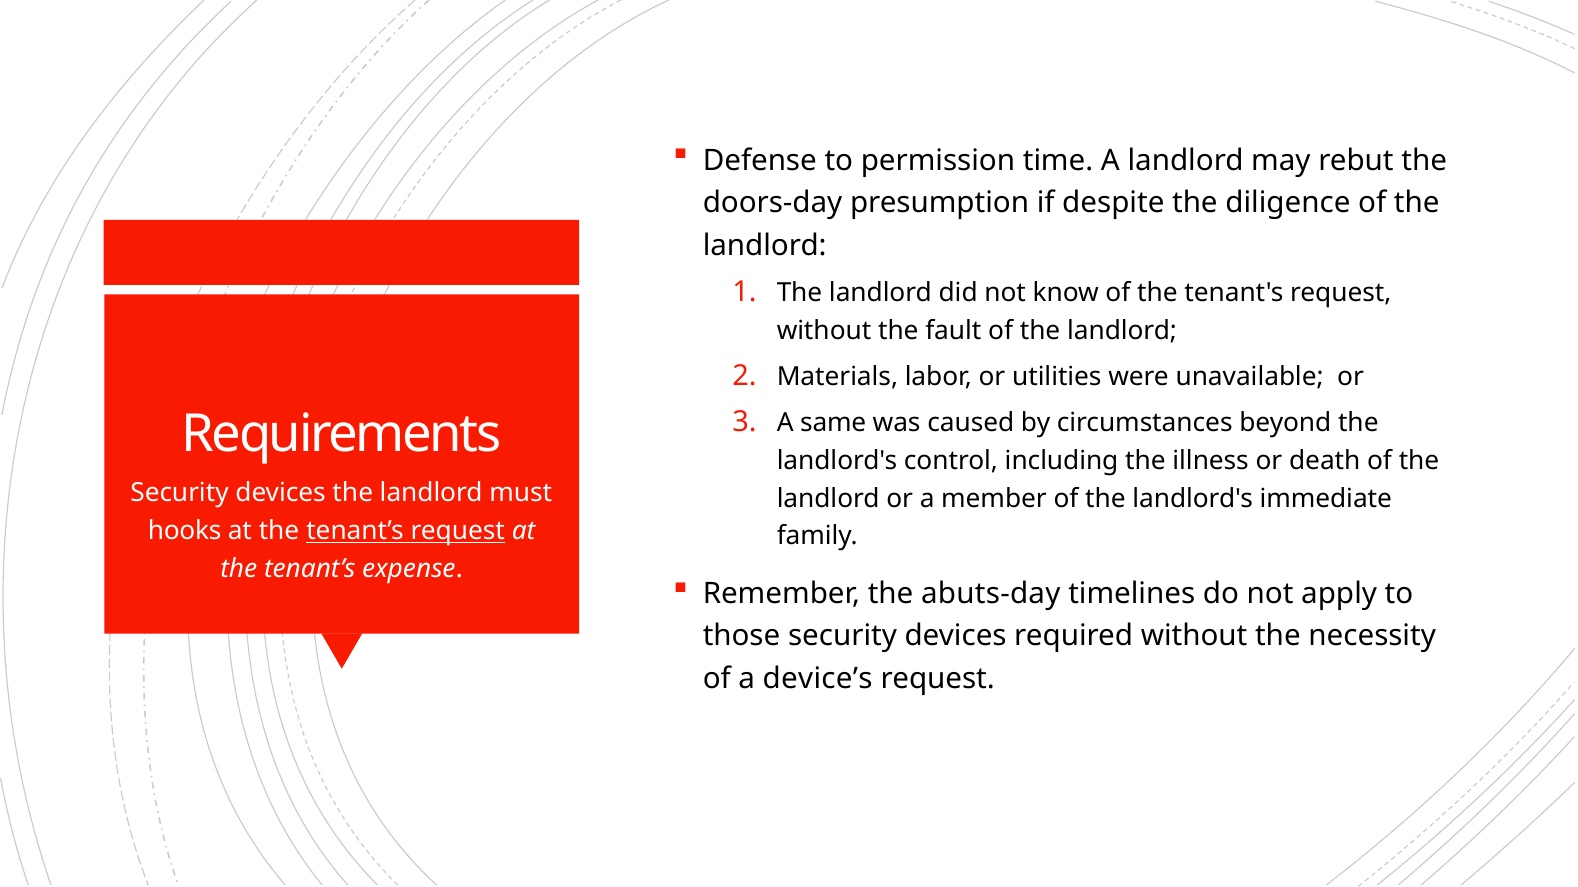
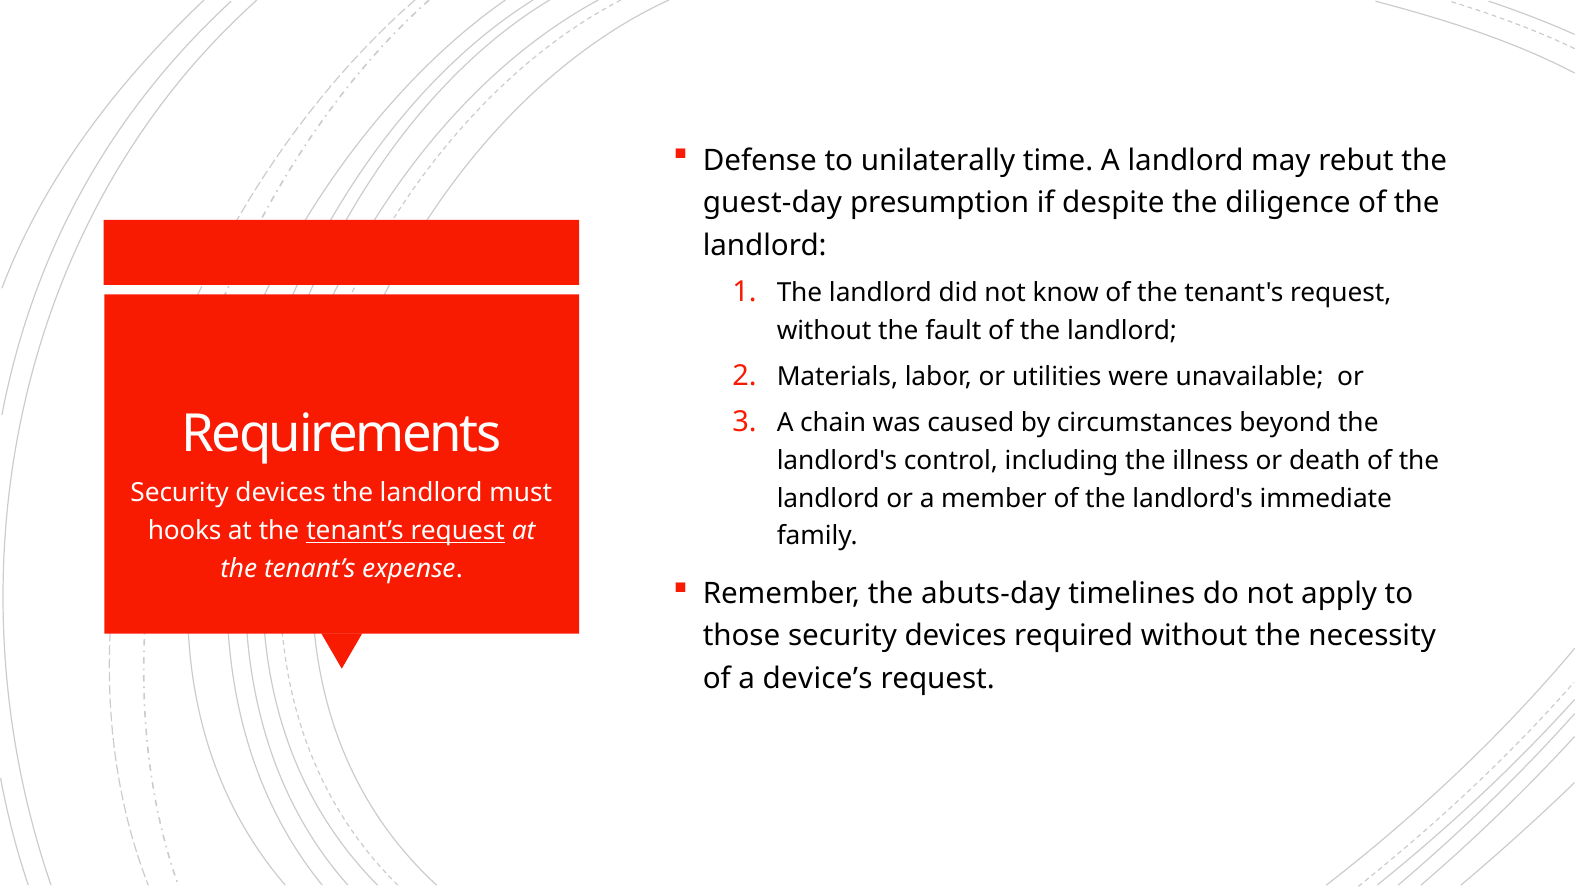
permission: permission -> unilaterally
doors-day: doors-day -> guest-day
same: same -> chain
